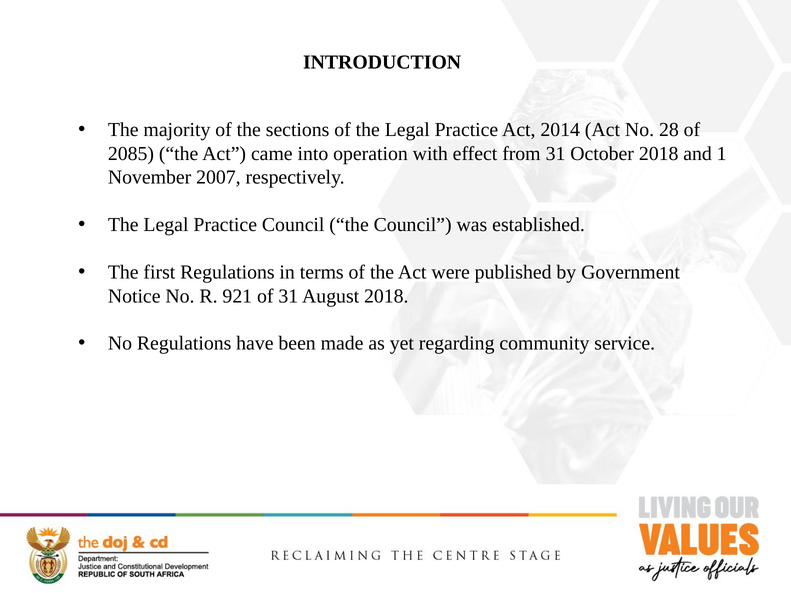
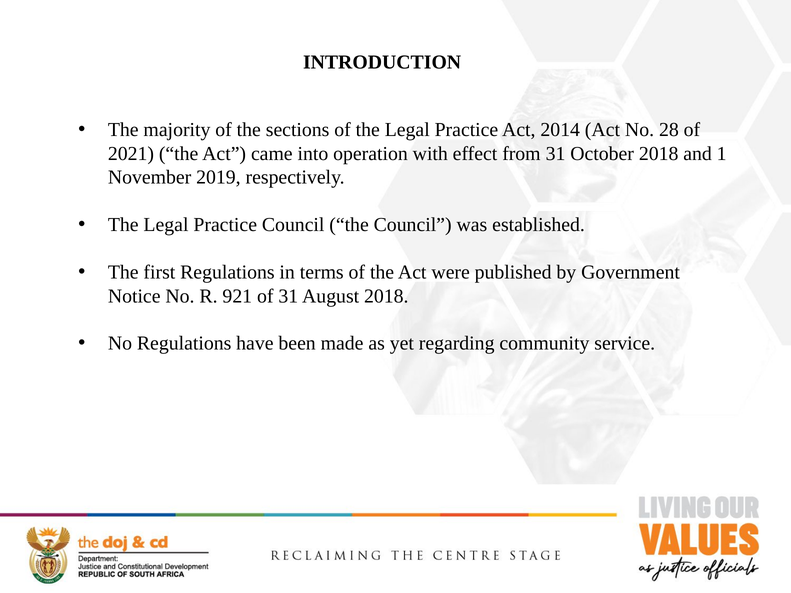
2085: 2085 -> 2021
2007: 2007 -> 2019
